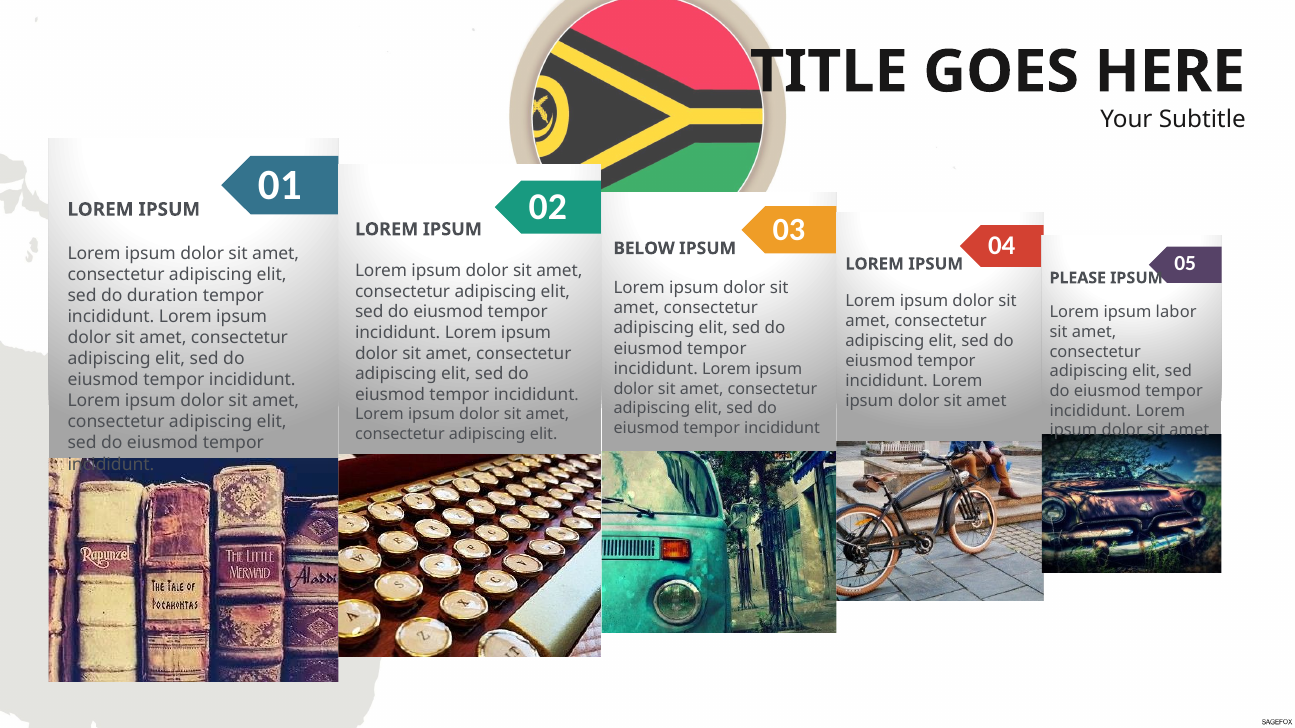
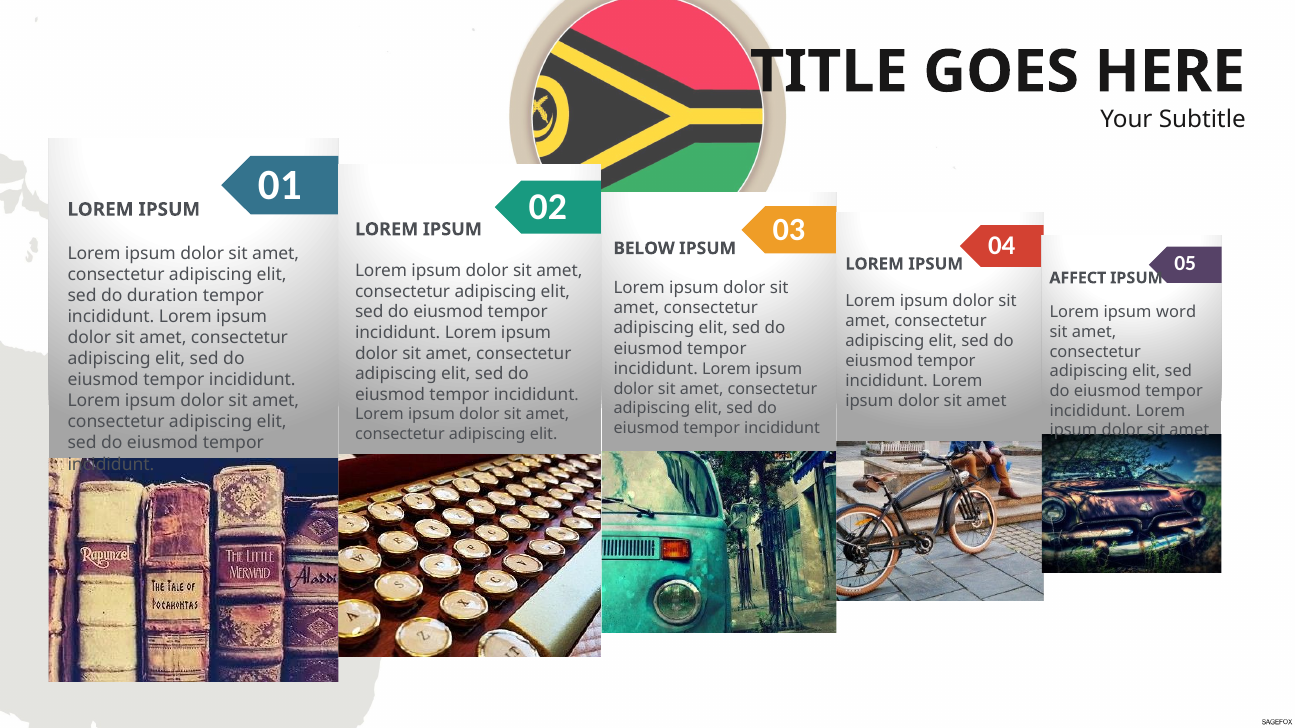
PLEASE: PLEASE -> AFFECT
labor: labor -> word
